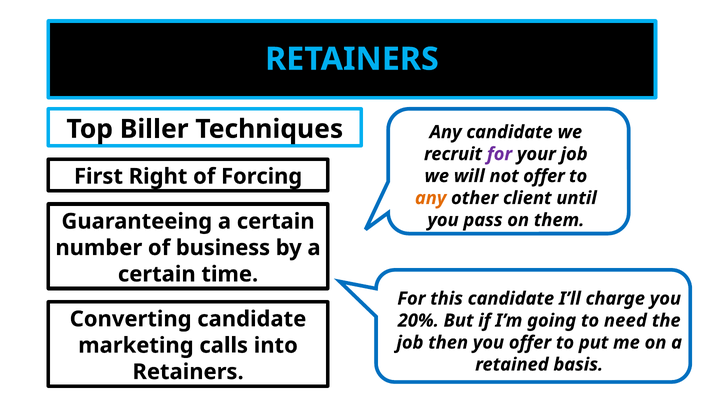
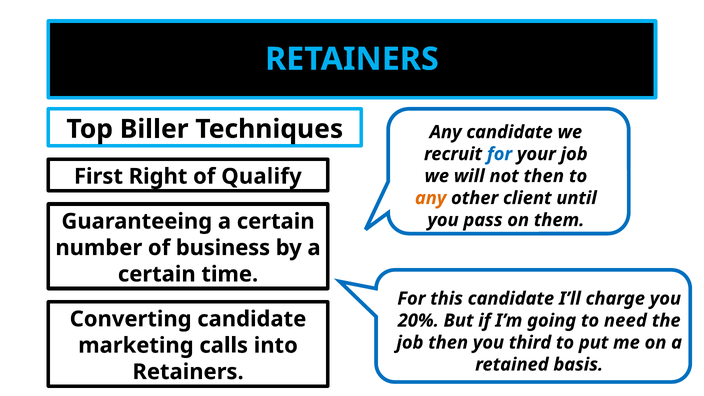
for at (500, 154) colour: purple -> blue
Forcing: Forcing -> Qualify
not offer: offer -> then
you offer: offer -> third
